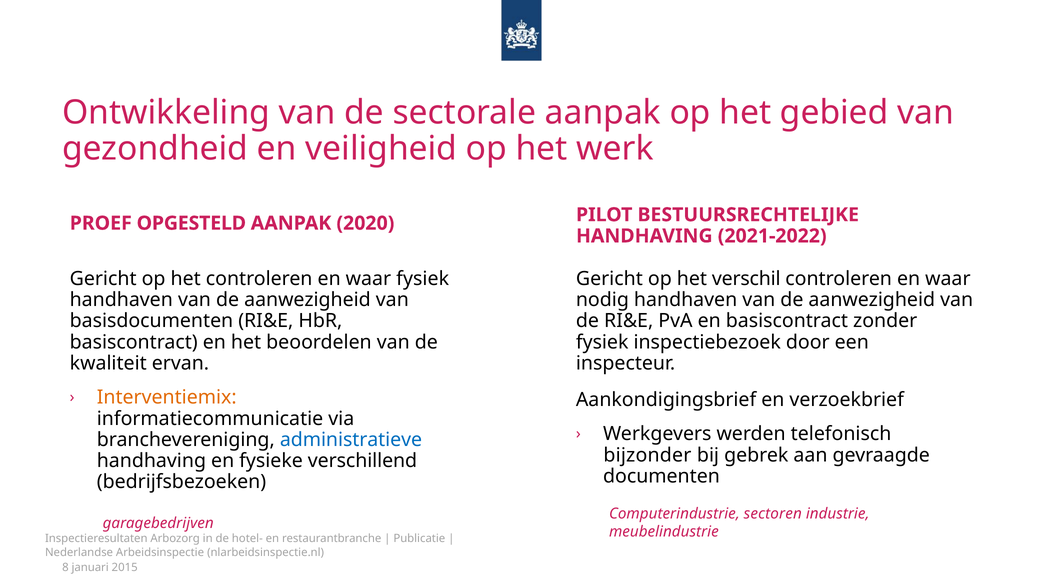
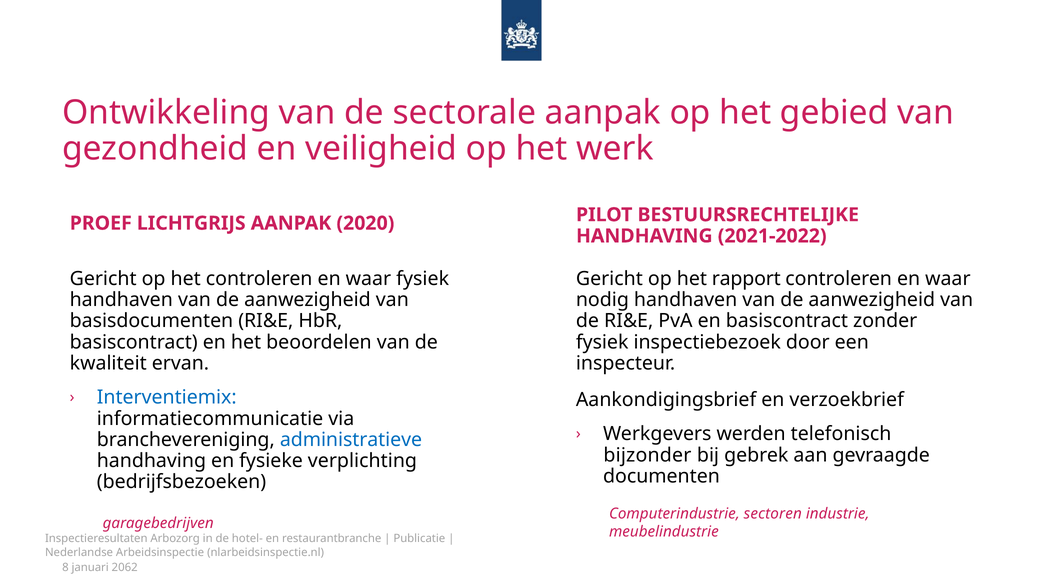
OPGESTELD: OPGESTELD -> LICHTGRIJS
verschil: verschil -> rapport
Interventiemix colour: orange -> blue
verschillend: verschillend -> verplichting
2015: 2015 -> 2062
